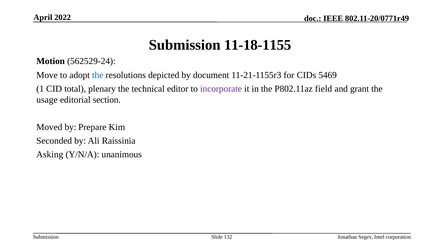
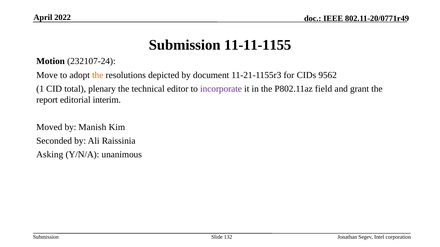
11-18-1155: 11-18-1155 -> 11-11-1155
562529-24: 562529-24 -> 232107-24
the at (98, 75) colour: blue -> orange
5469: 5469 -> 9562
usage: usage -> report
section: section -> interim
Prepare: Prepare -> Manish
